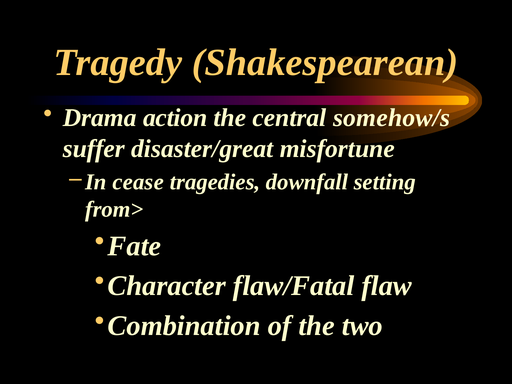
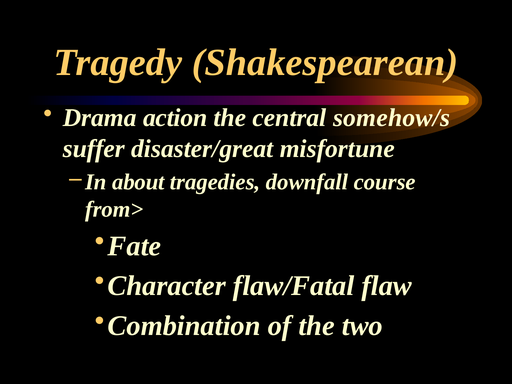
cease: cease -> about
setting: setting -> course
